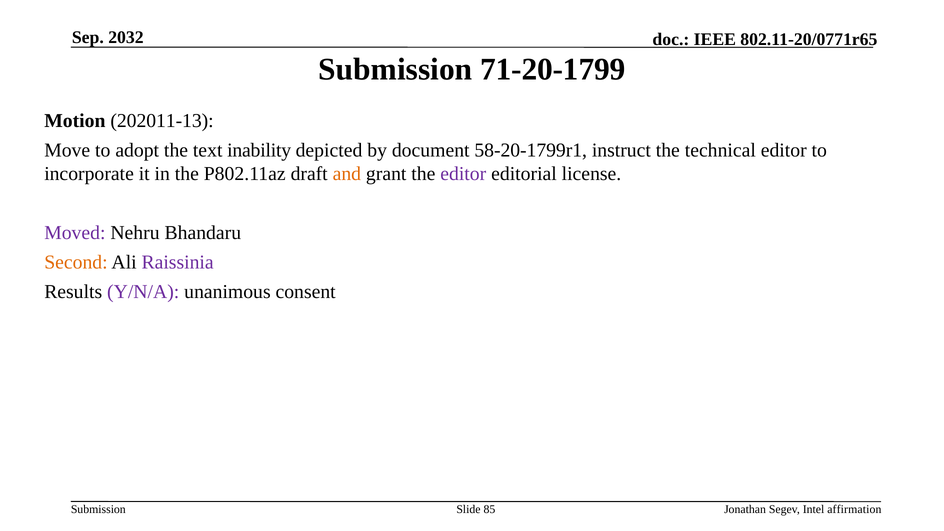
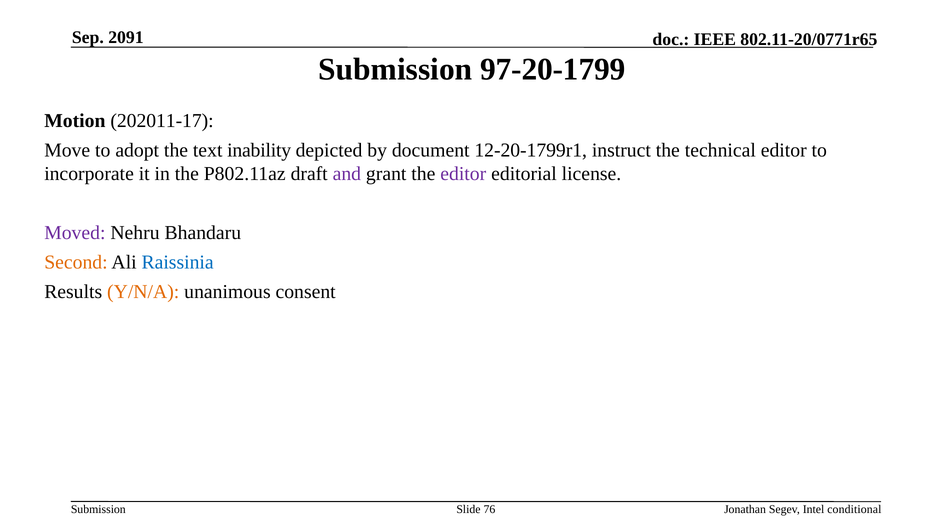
2032: 2032 -> 2091
71-20-1799: 71-20-1799 -> 97-20-1799
202011-13: 202011-13 -> 202011-17
58-20-1799r1: 58-20-1799r1 -> 12-20-1799r1
and colour: orange -> purple
Raissinia colour: purple -> blue
Y/N/A colour: purple -> orange
85: 85 -> 76
affirmation: affirmation -> conditional
